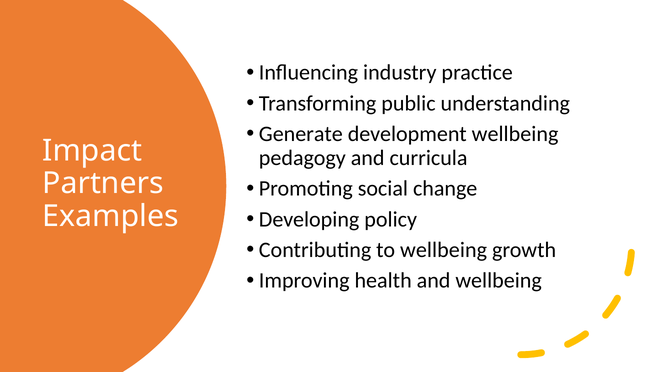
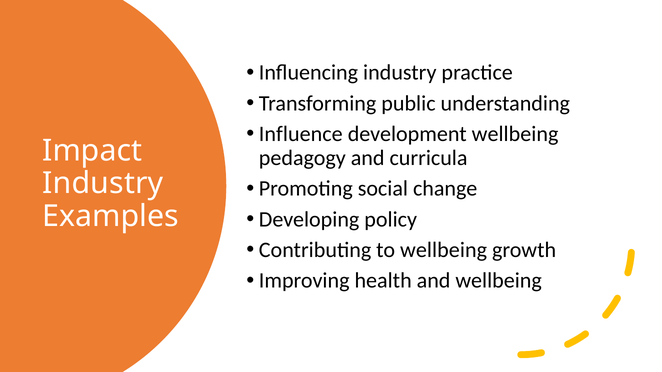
Generate: Generate -> Influence
Partners at (103, 184): Partners -> Industry
